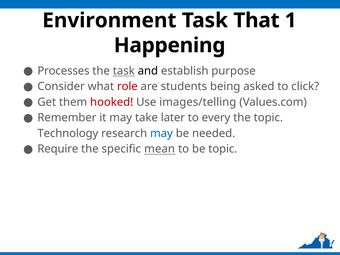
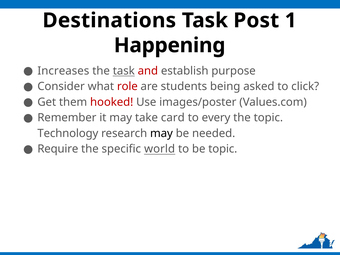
Environment: Environment -> Destinations
That: That -> Post
Processes: Processes -> Increases
and colour: black -> red
images/telling: images/telling -> images/poster
later: later -> card
may at (161, 133) colour: blue -> black
mean: mean -> world
